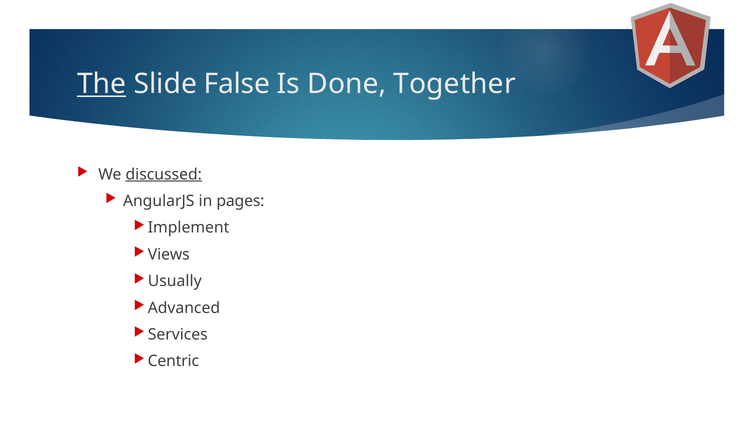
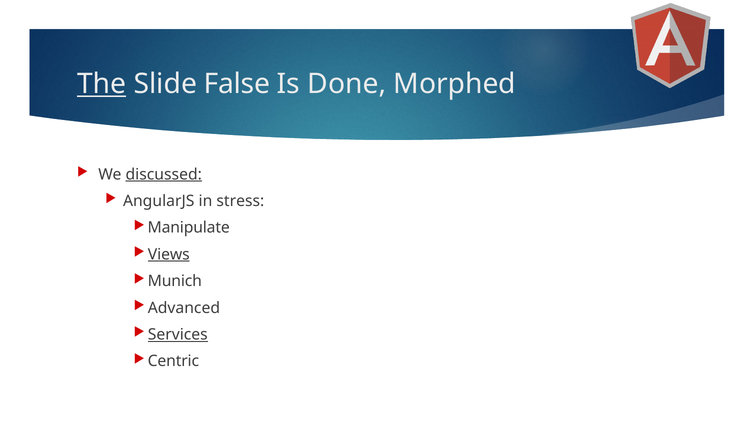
Together: Together -> Morphed
pages: pages -> stress
Implement: Implement -> Manipulate
Views underline: none -> present
Usually: Usually -> Munich
Services underline: none -> present
